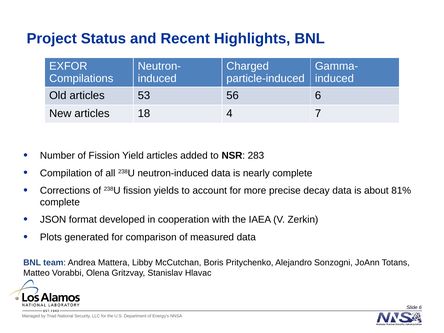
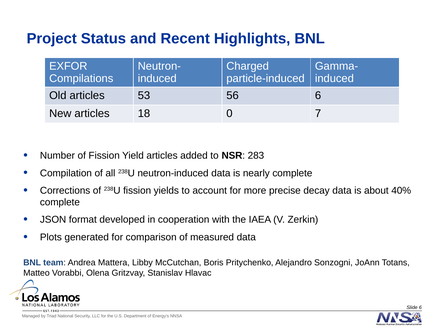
4: 4 -> 0
81%: 81% -> 40%
